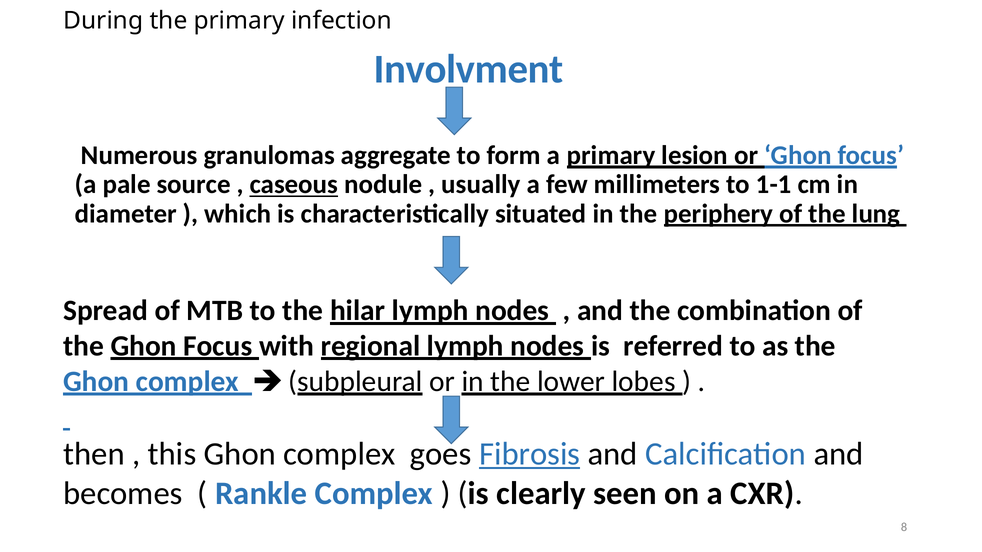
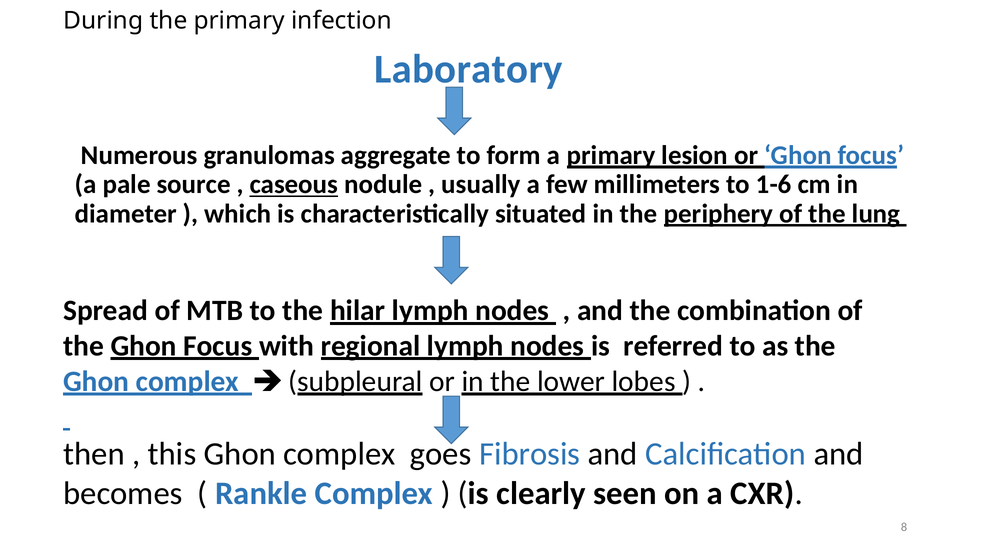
Involvment: Involvment -> Laboratory
1-1: 1-1 -> 1-6
Fibrosis underline: present -> none
